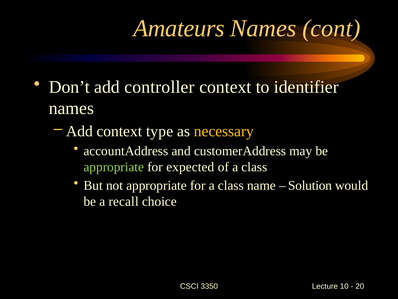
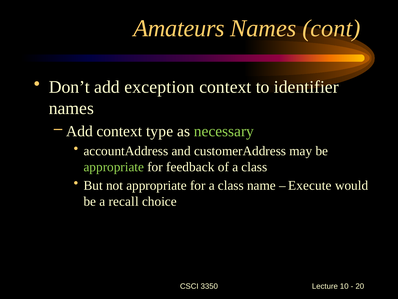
controller: controller -> exception
necessary colour: yellow -> light green
expected: expected -> feedback
Solution: Solution -> Execute
